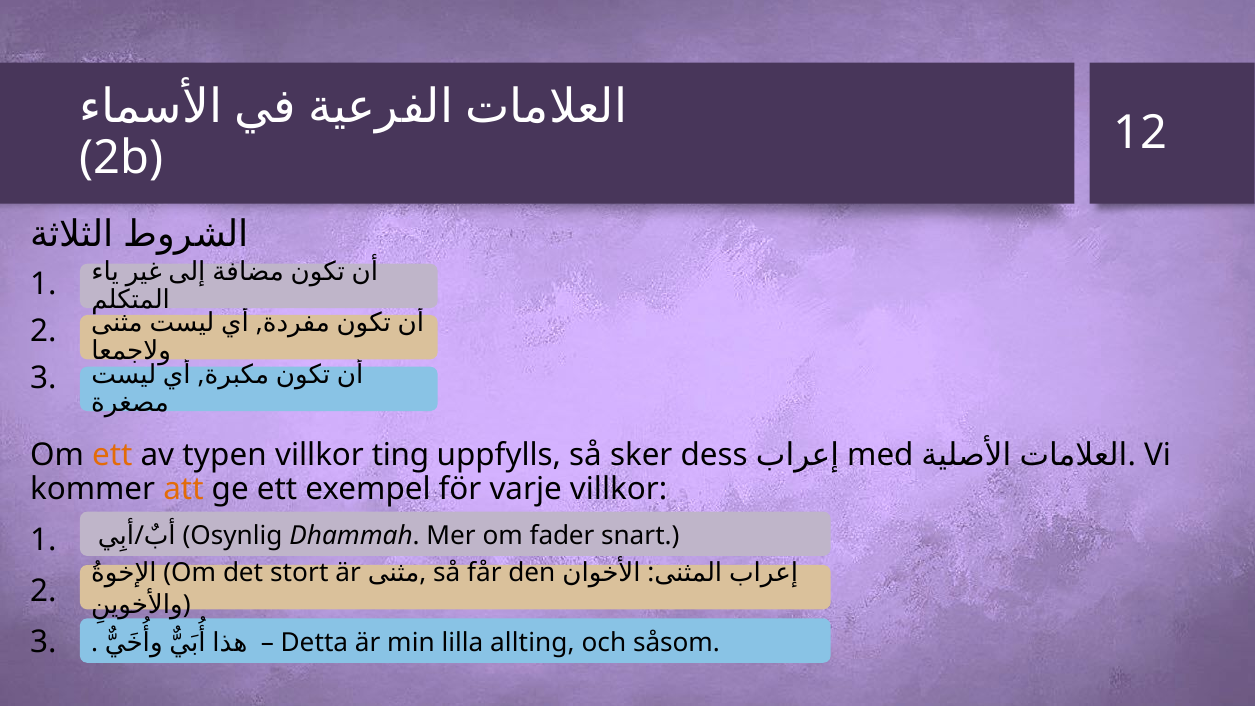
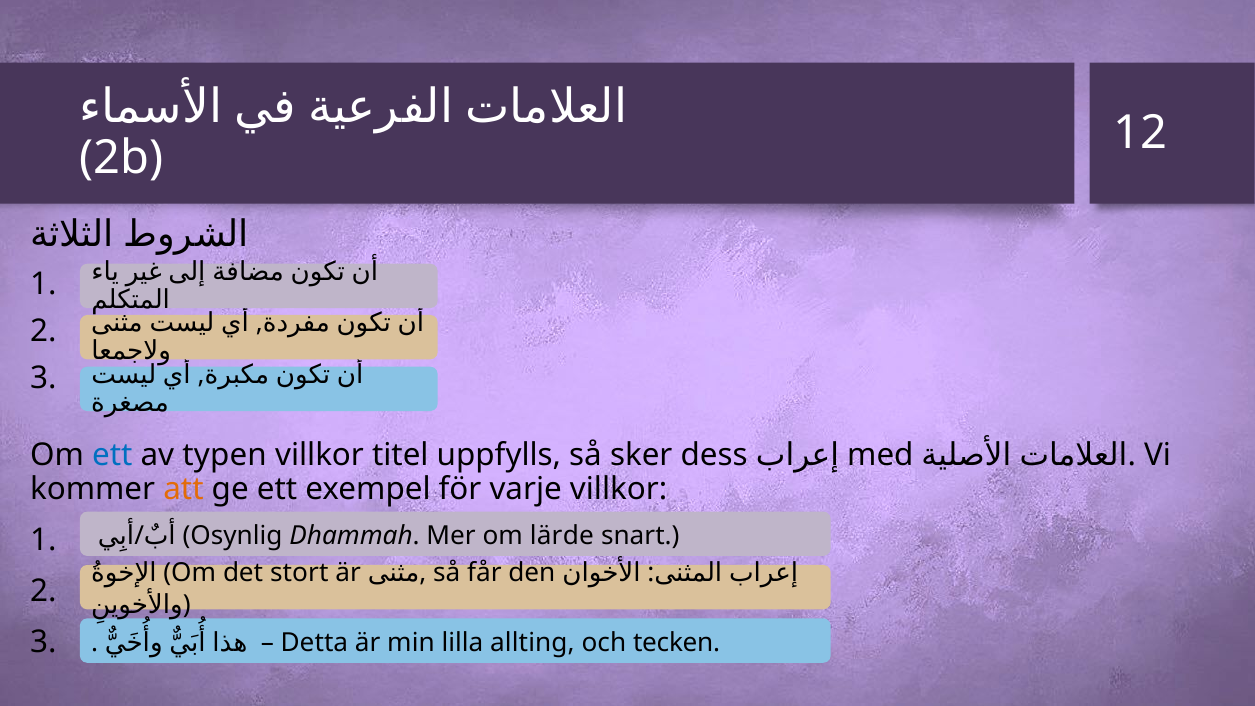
ett at (112, 455) colour: orange -> blue
ting: ting -> titel
fader: fader -> lärde
såsom: såsom -> tecken
